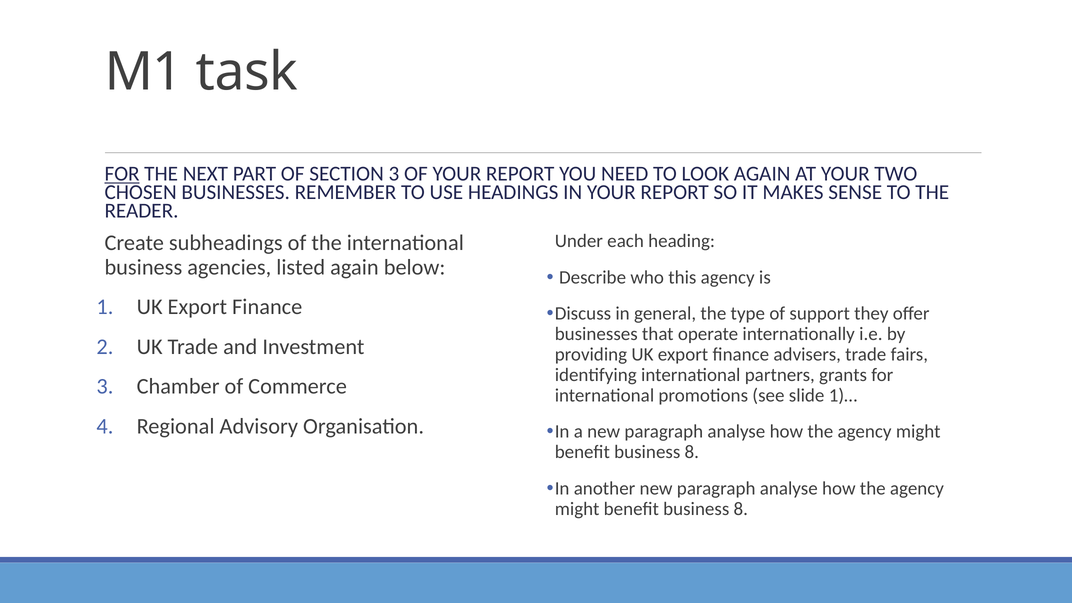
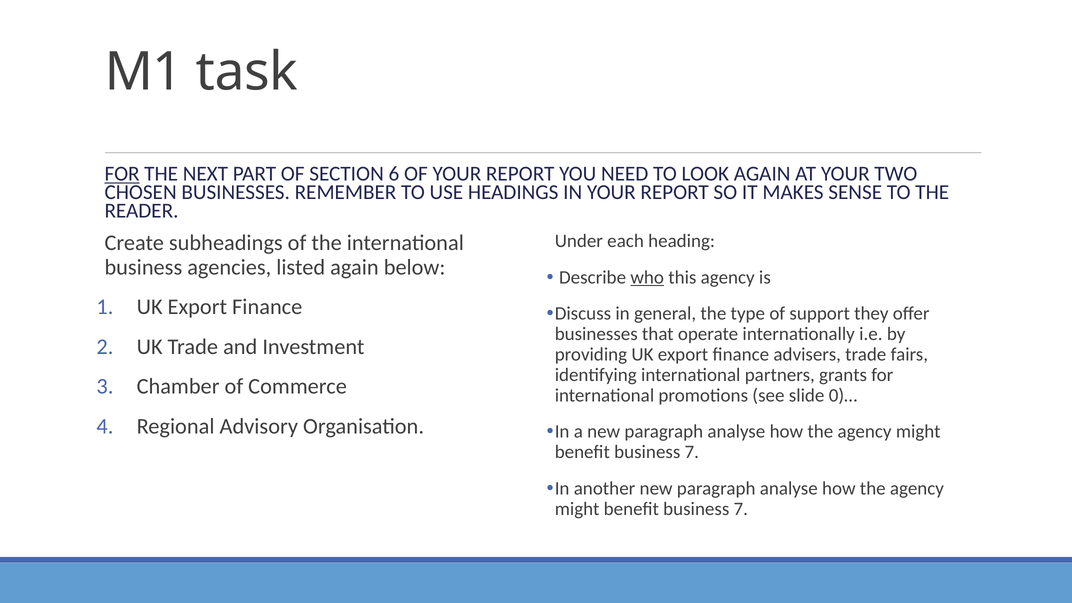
SECTION 3: 3 -> 6
who underline: none -> present
1)…: 1)… -> 0)…
8 at (692, 452): 8 -> 7
8 at (741, 509): 8 -> 7
